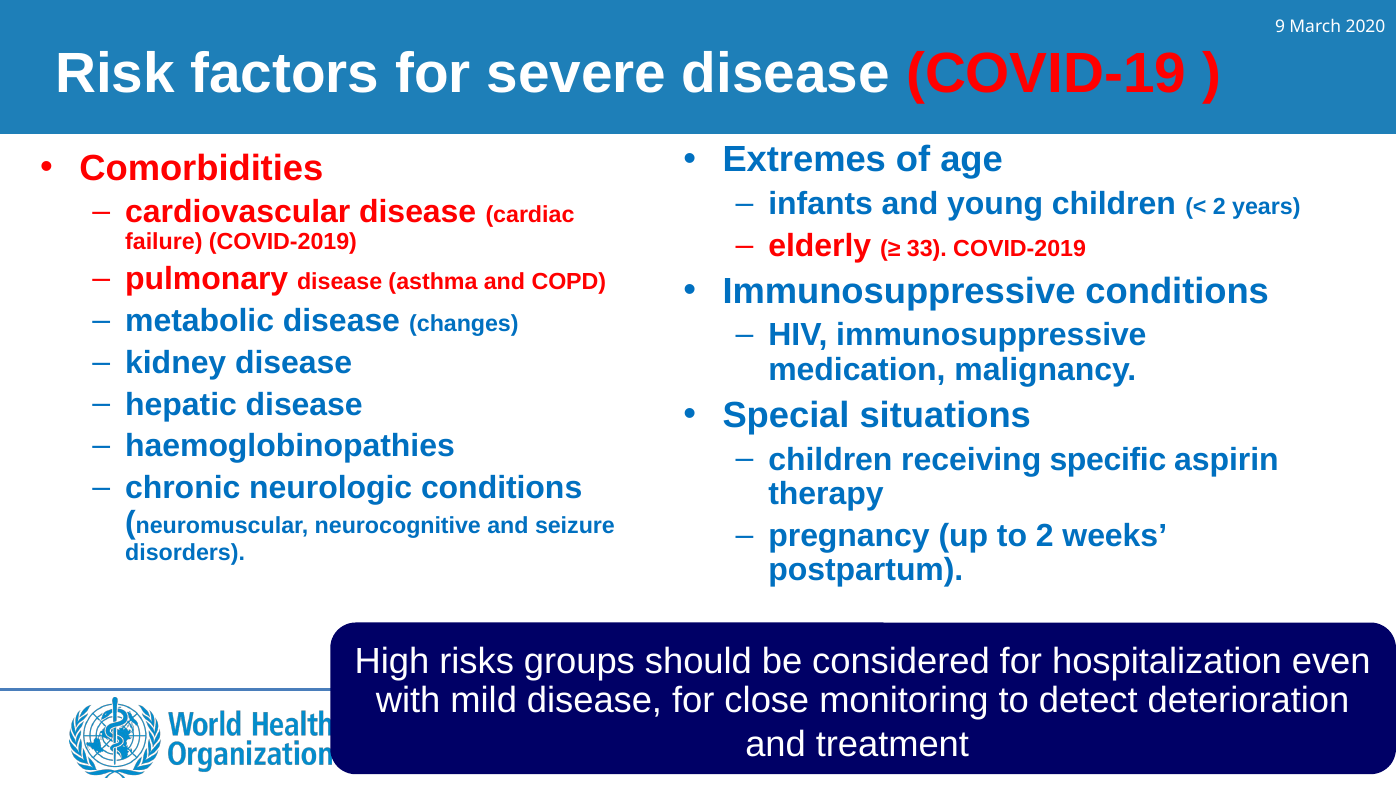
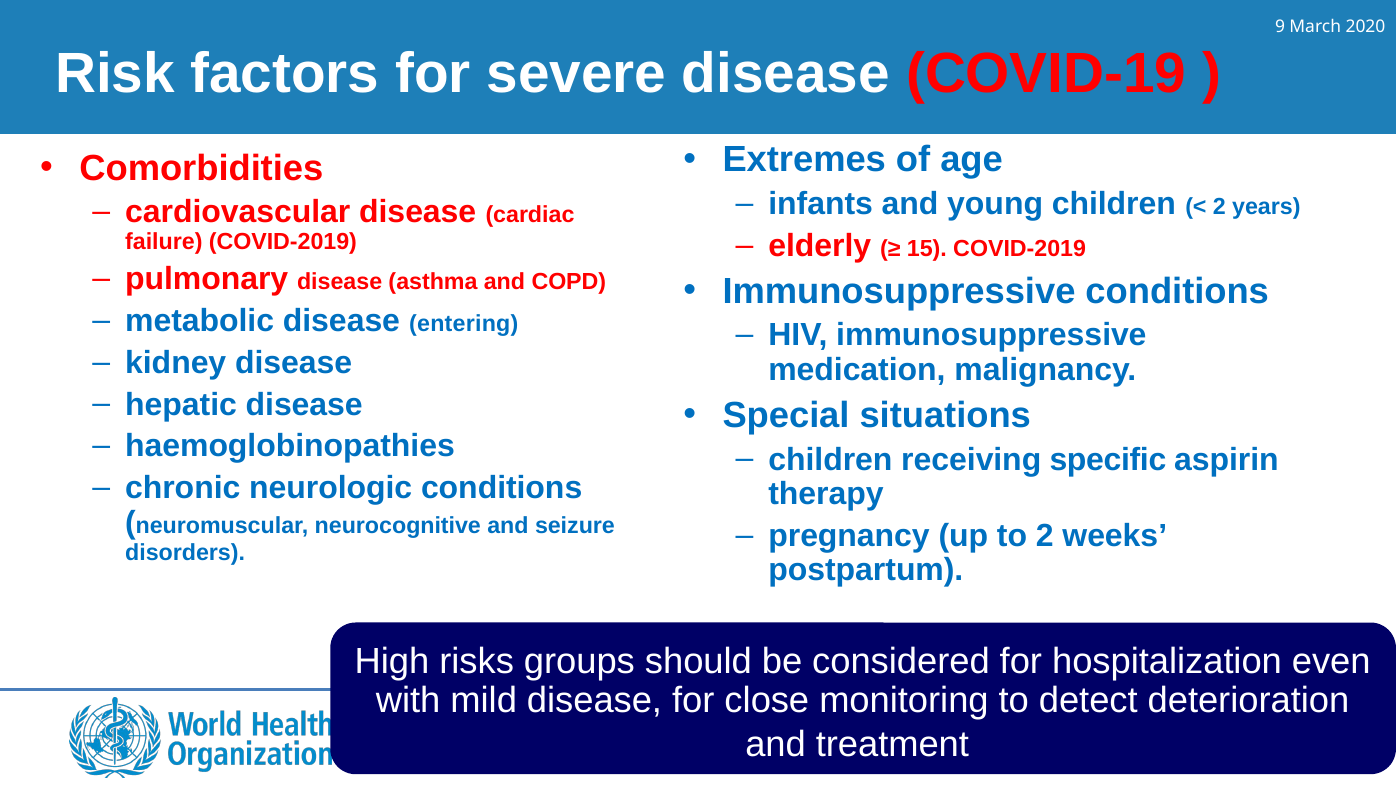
33: 33 -> 15
changes: changes -> entering
